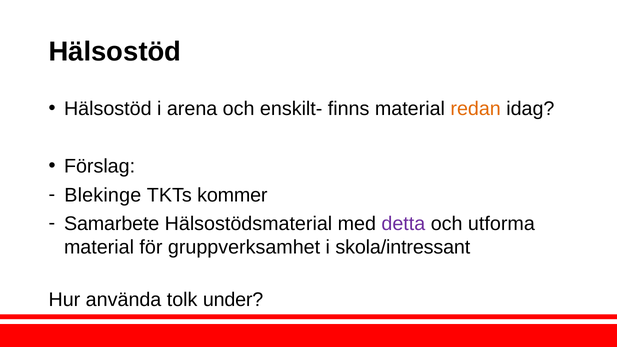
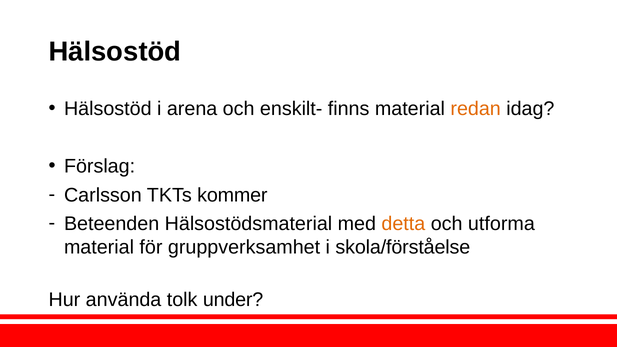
Blekinge: Blekinge -> Carlsson
Samarbete: Samarbete -> Beteenden
detta colour: purple -> orange
skola/intressant: skola/intressant -> skola/förståelse
